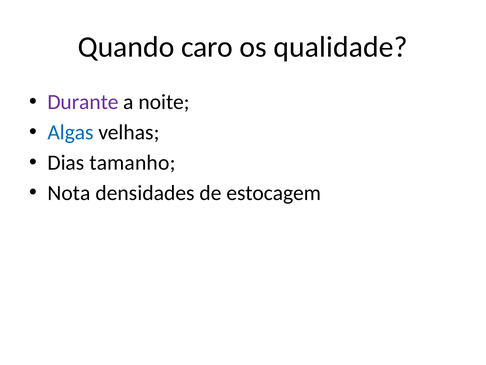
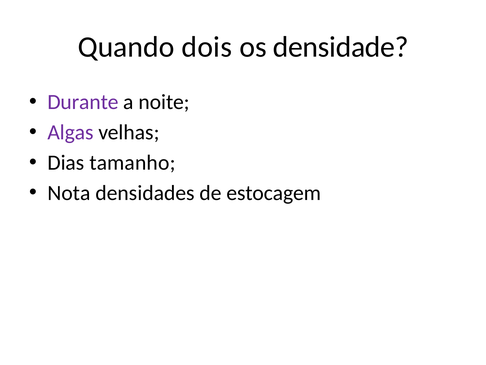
caro: caro -> dois
qualidade: qualidade -> densidade
Algas colour: blue -> purple
